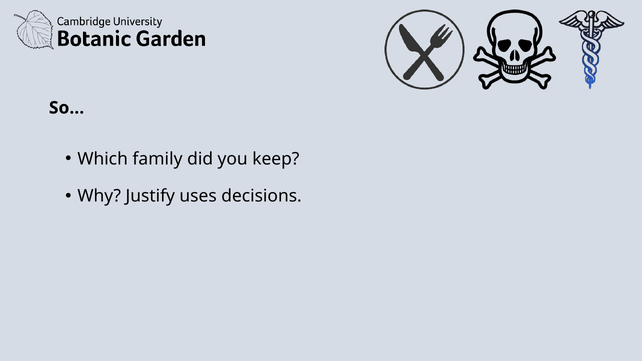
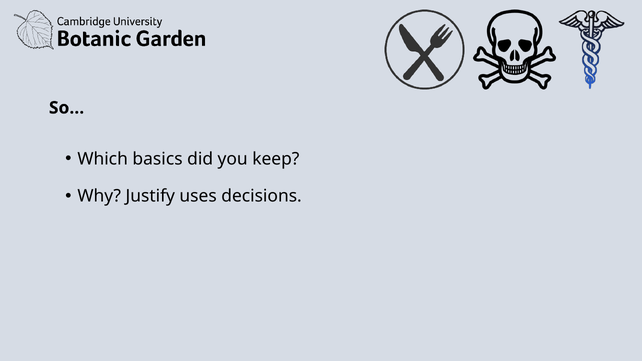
family: family -> basics
